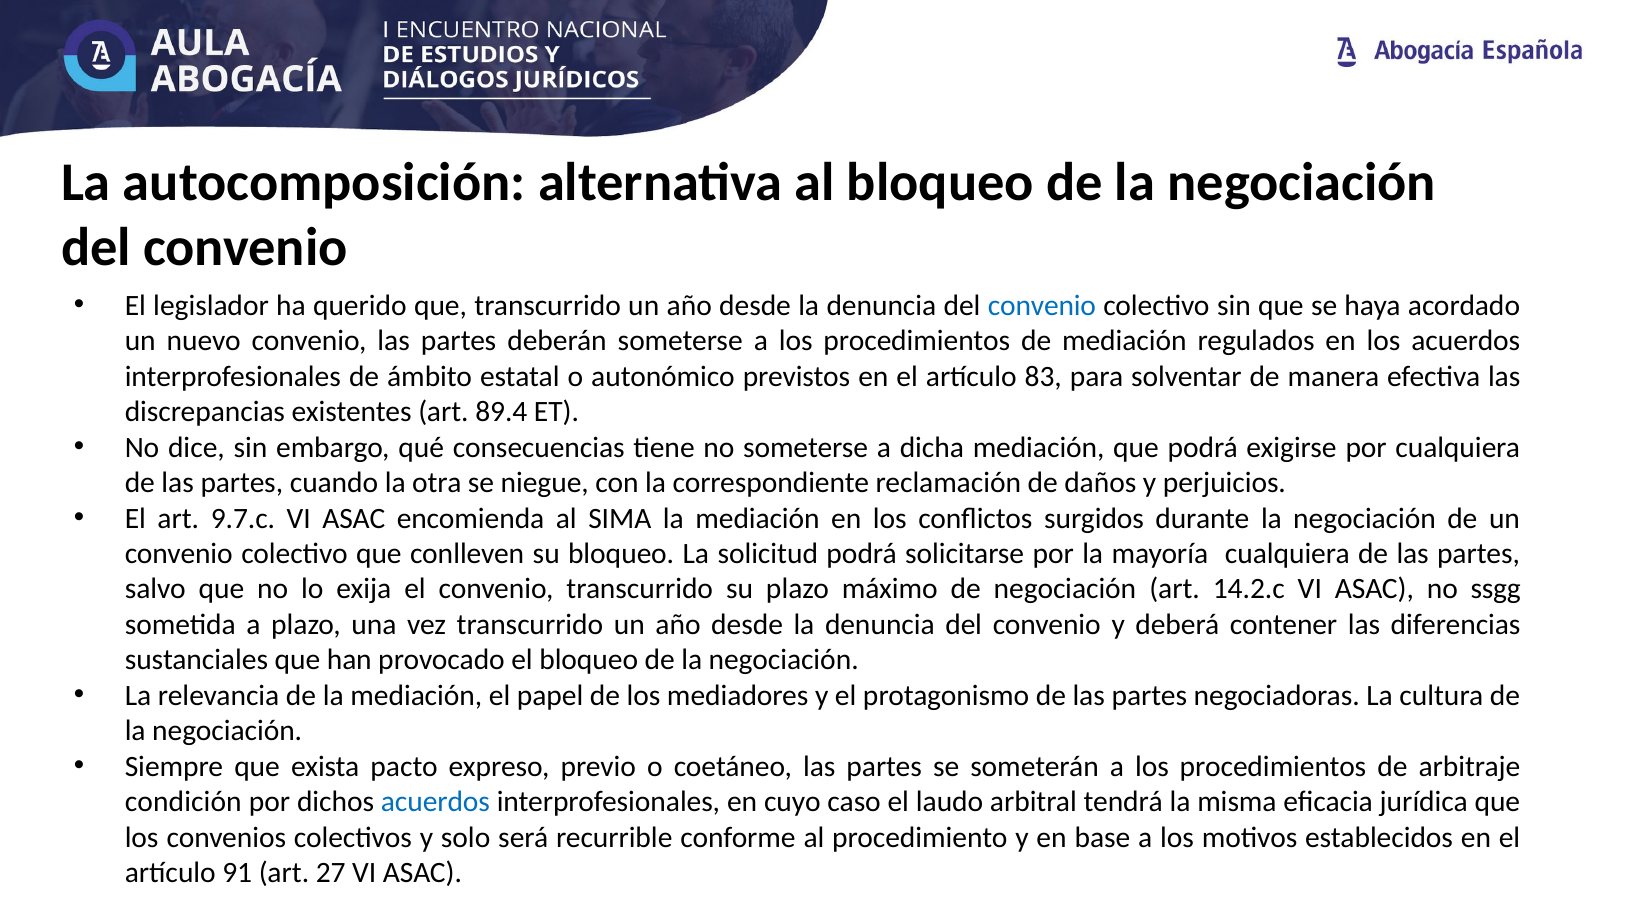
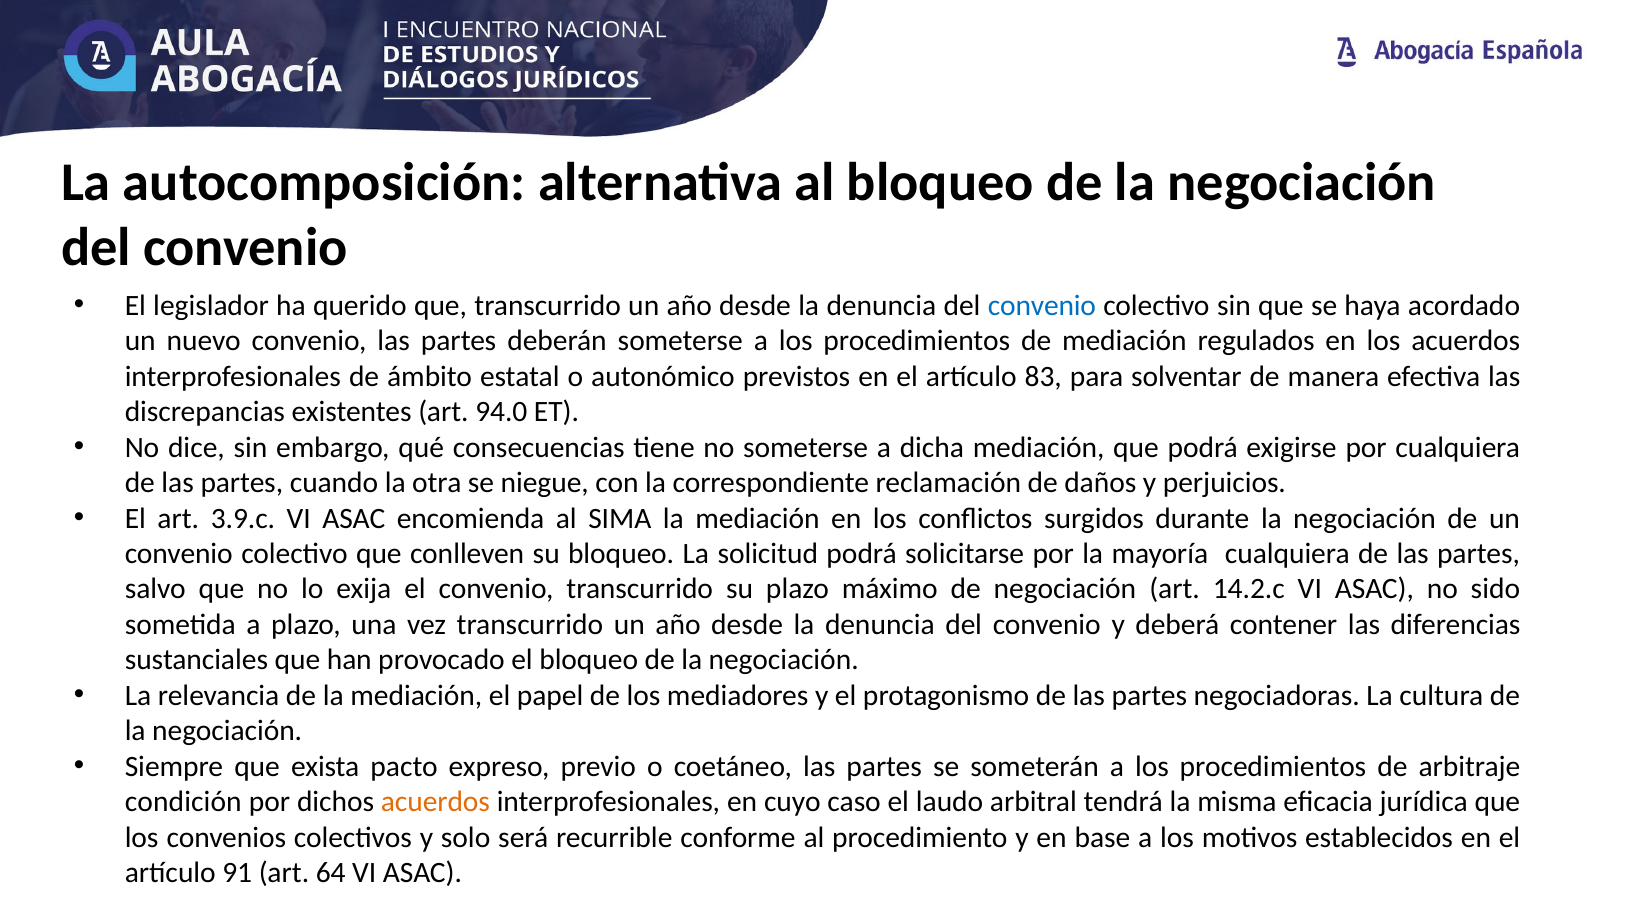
89.4: 89.4 -> 94.0
9.7.c: 9.7.c -> 3.9.c
ssgg: ssgg -> sido
acuerdos at (435, 801) colour: blue -> orange
27: 27 -> 64
